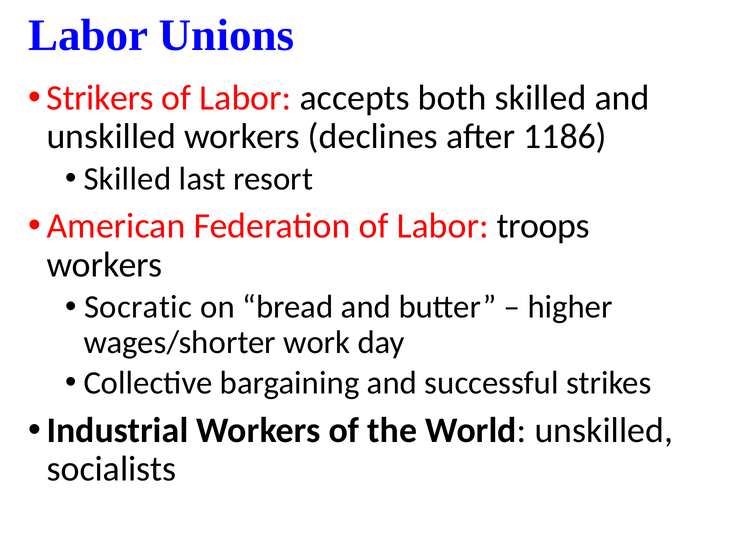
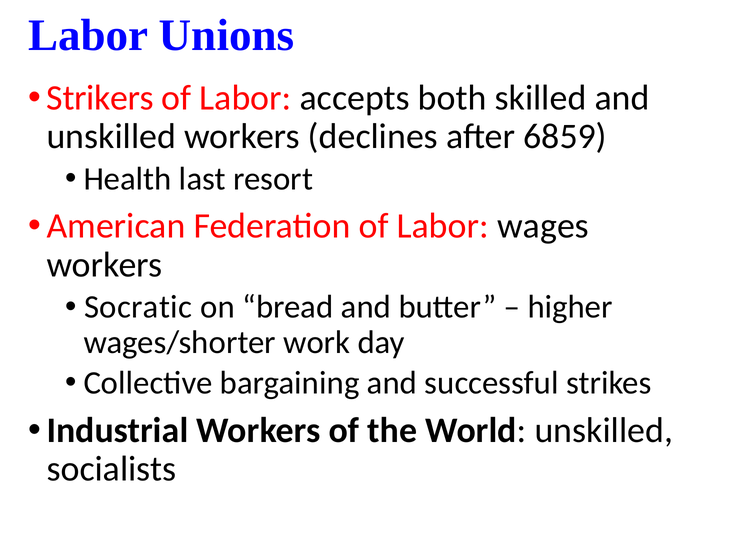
1186: 1186 -> 6859
Skilled at (127, 179): Skilled -> Health
troops: troops -> wages
